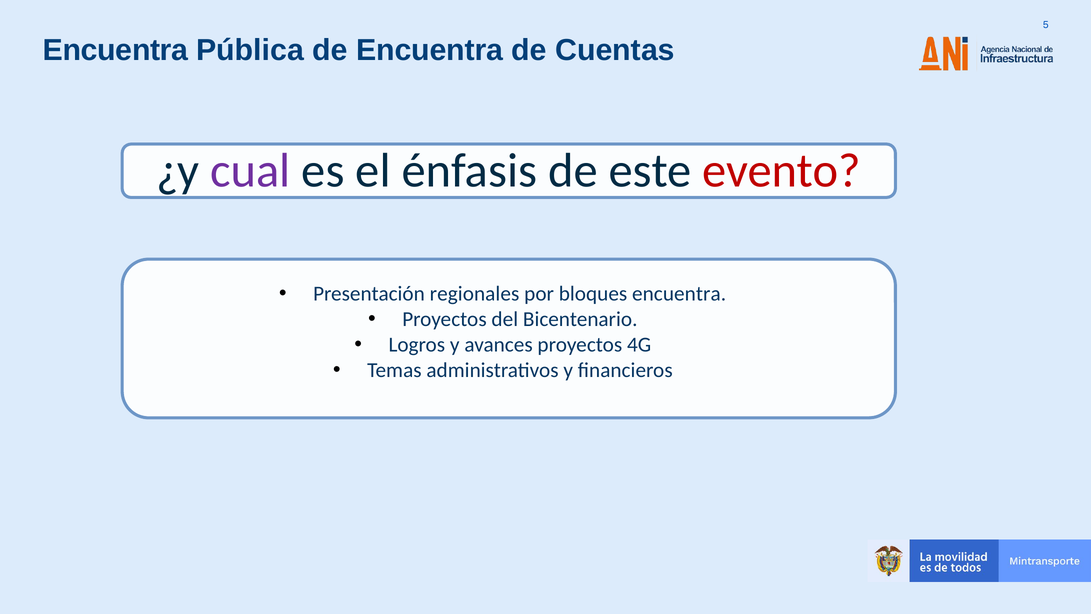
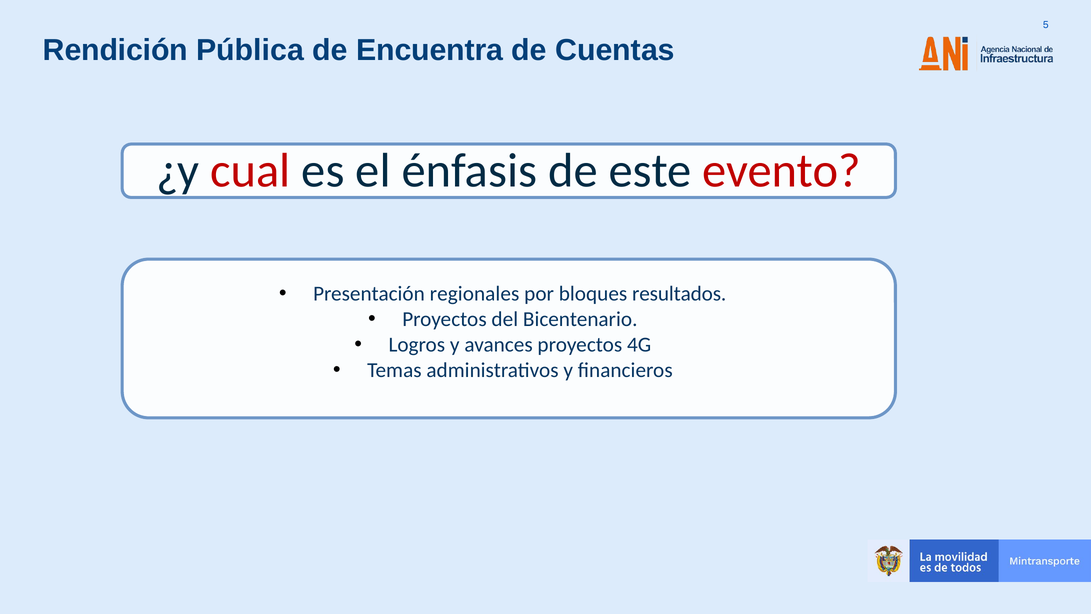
Encuentra at (115, 50): Encuentra -> Rendición
cual colour: purple -> red
bloques encuentra: encuentra -> resultados
